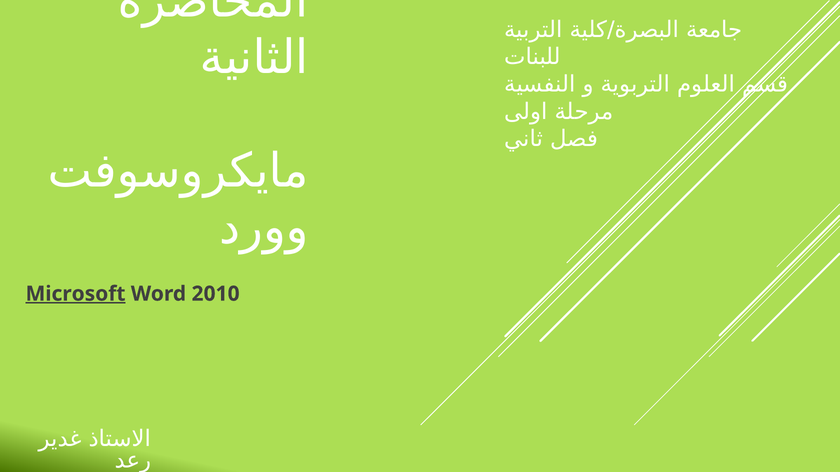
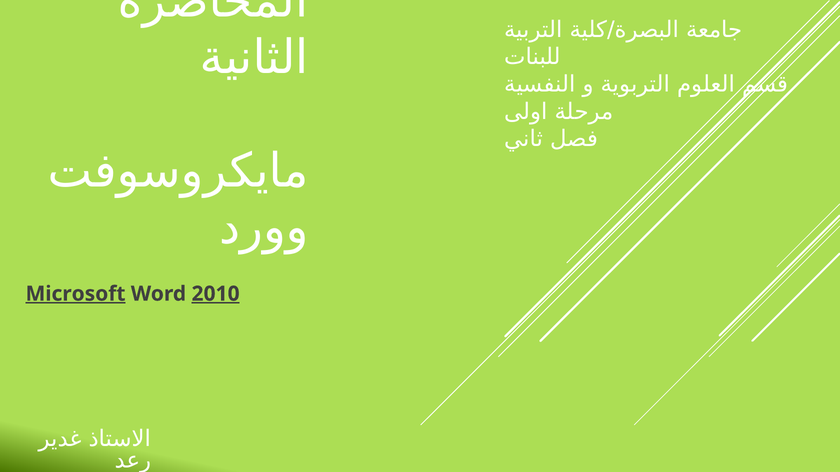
2010 underline: none -> present
